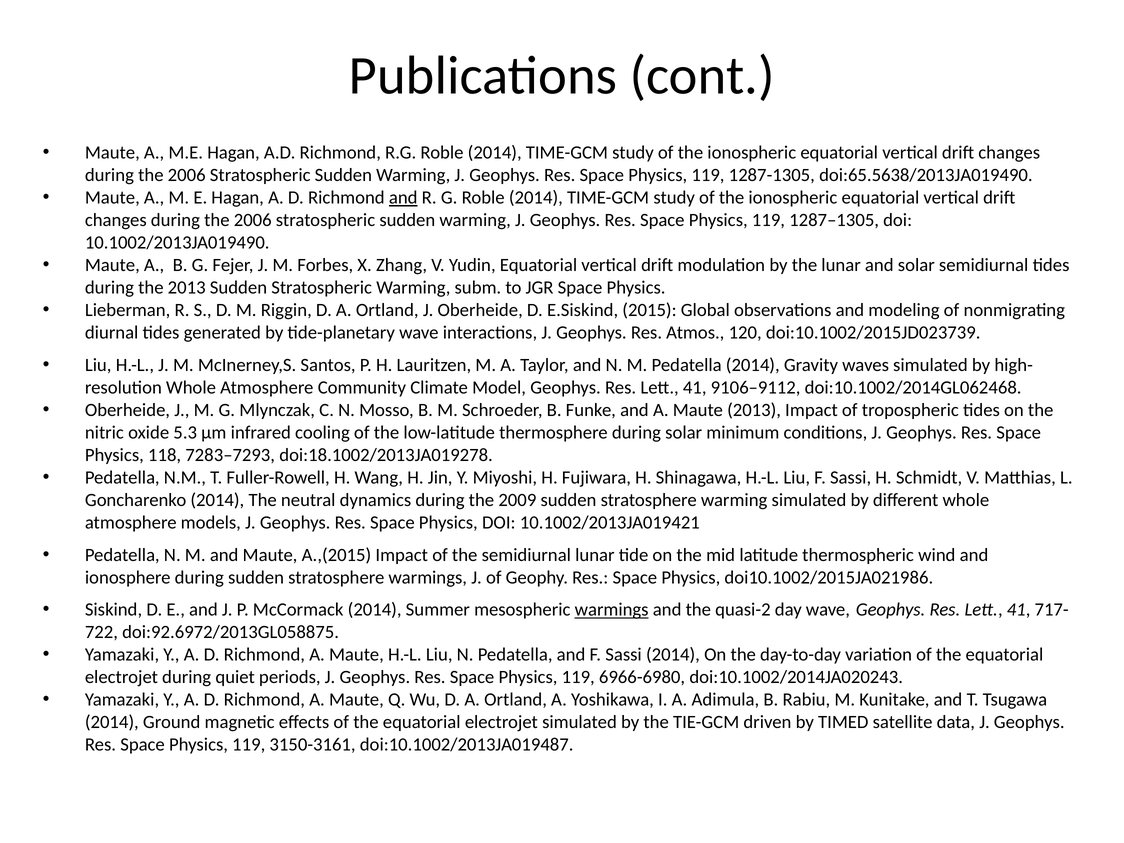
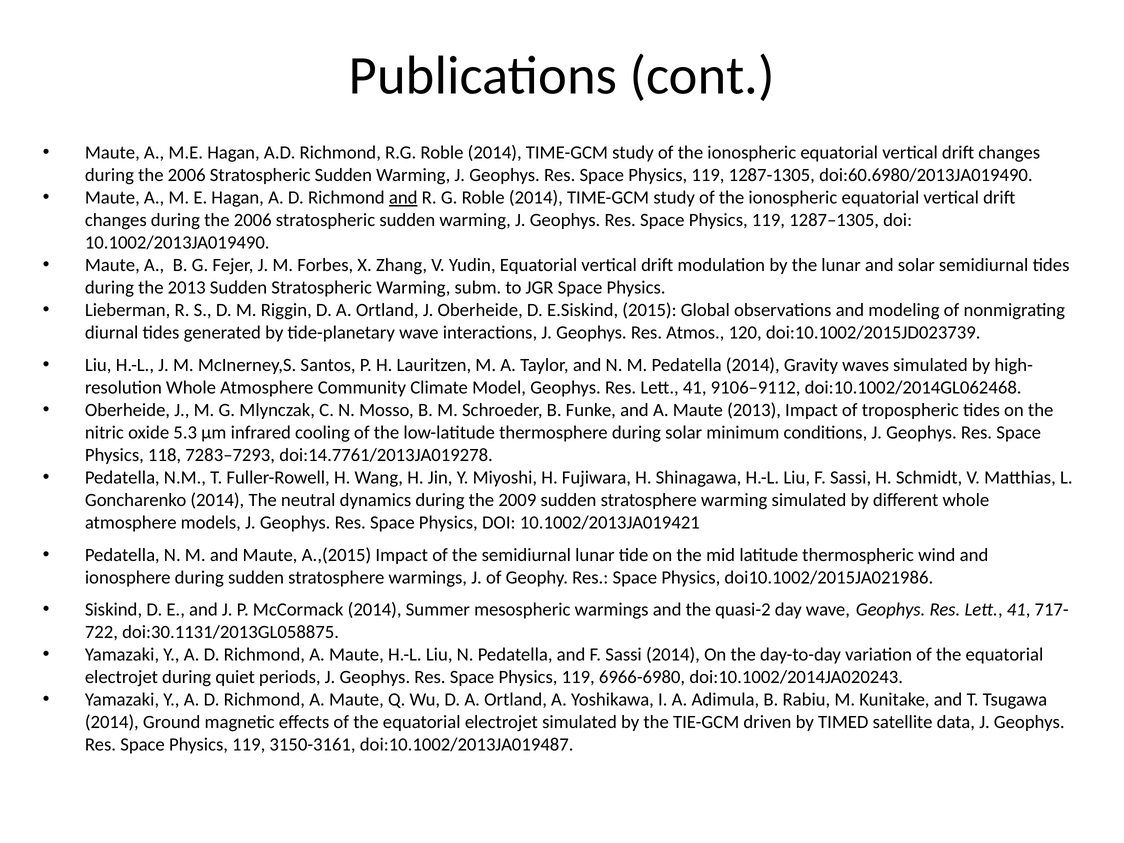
doi:65.5638/2013JA019490: doi:65.5638/2013JA019490 -> doi:60.6980/2013JA019490
doi:18.1002/2013JA019278: doi:18.1002/2013JA019278 -> doi:14.7761/2013JA019278
warmings at (612, 610) underline: present -> none
doi:92.6972/2013GL058875: doi:92.6972/2013GL058875 -> doi:30.1131/2013GL058875
